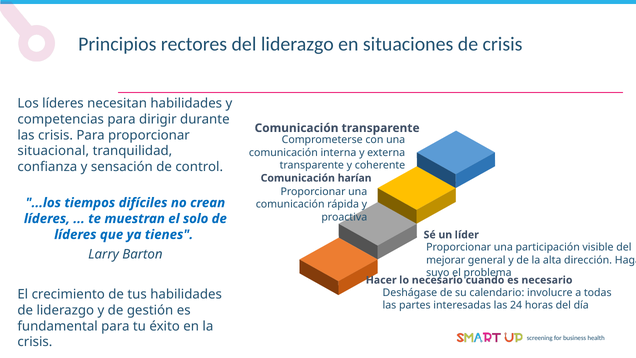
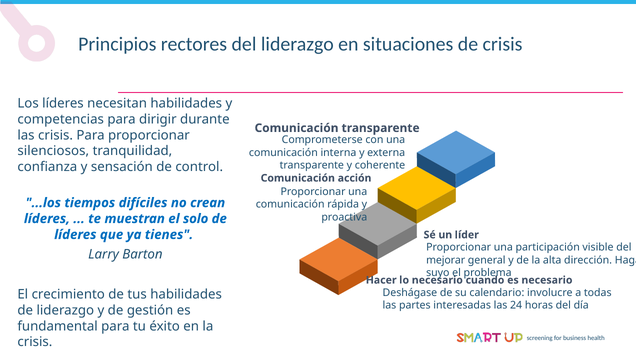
situacional: situacional -> silenciosos
harían: harían -> acción
